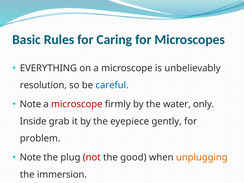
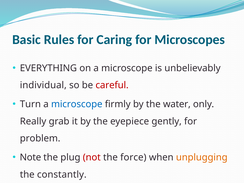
resolution: resolution -> individual
careful colour: blue -> red
Note at (30, 104): Note -> Turn
microscope at (77, 104) colour: red -> blue
Inside: Inside -> Really
good: good -> force
immersion: immersion -> constantly
